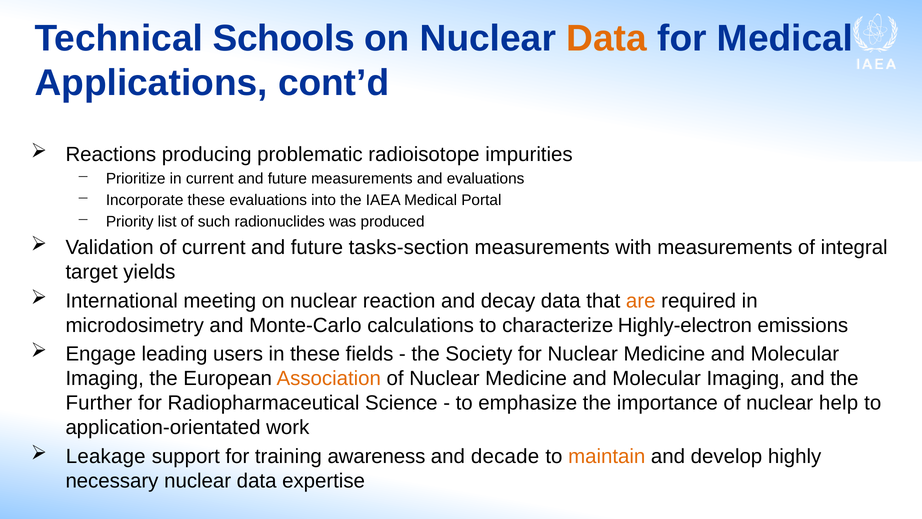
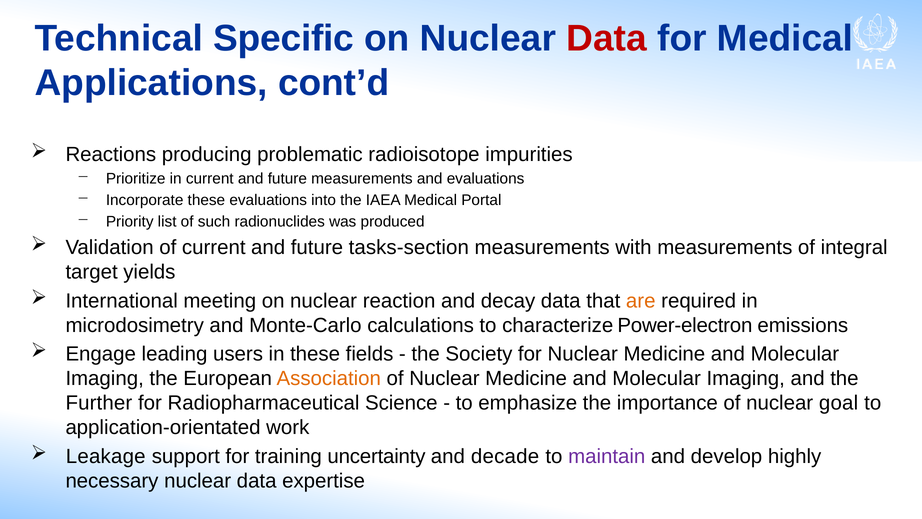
Schools: Schools -> Specific
Data at (607, 38) colour: orange -> red
Highly-electron: Highly-electron -> Power-electron
help: help -> goal
awareness: awareness -> uncertainty
maintain colour: orange -> purple
